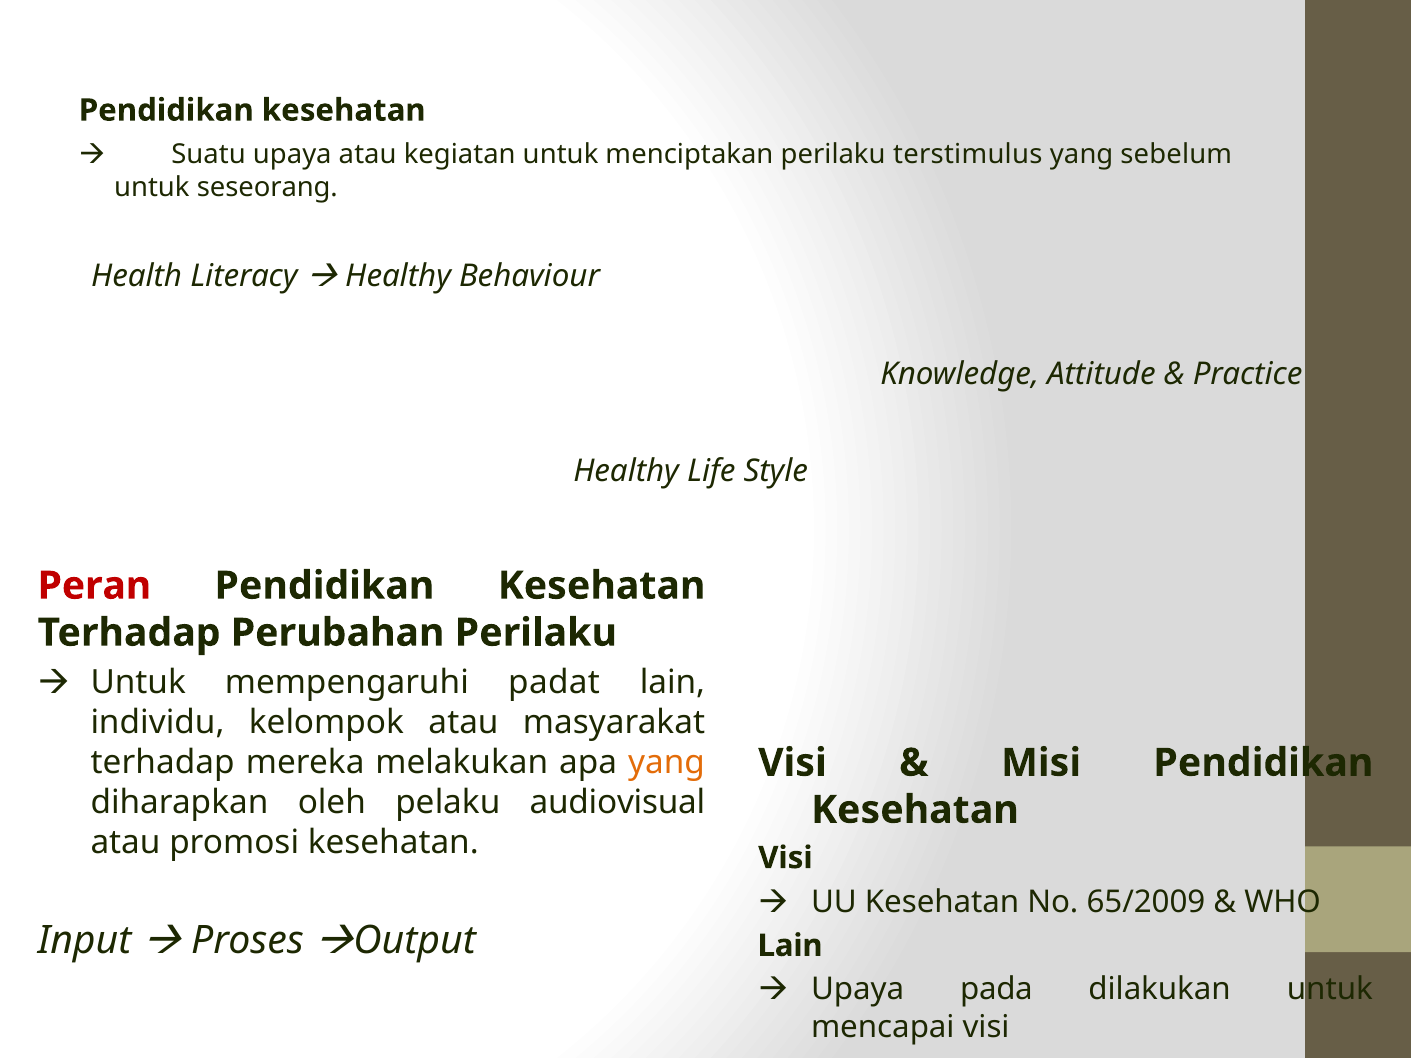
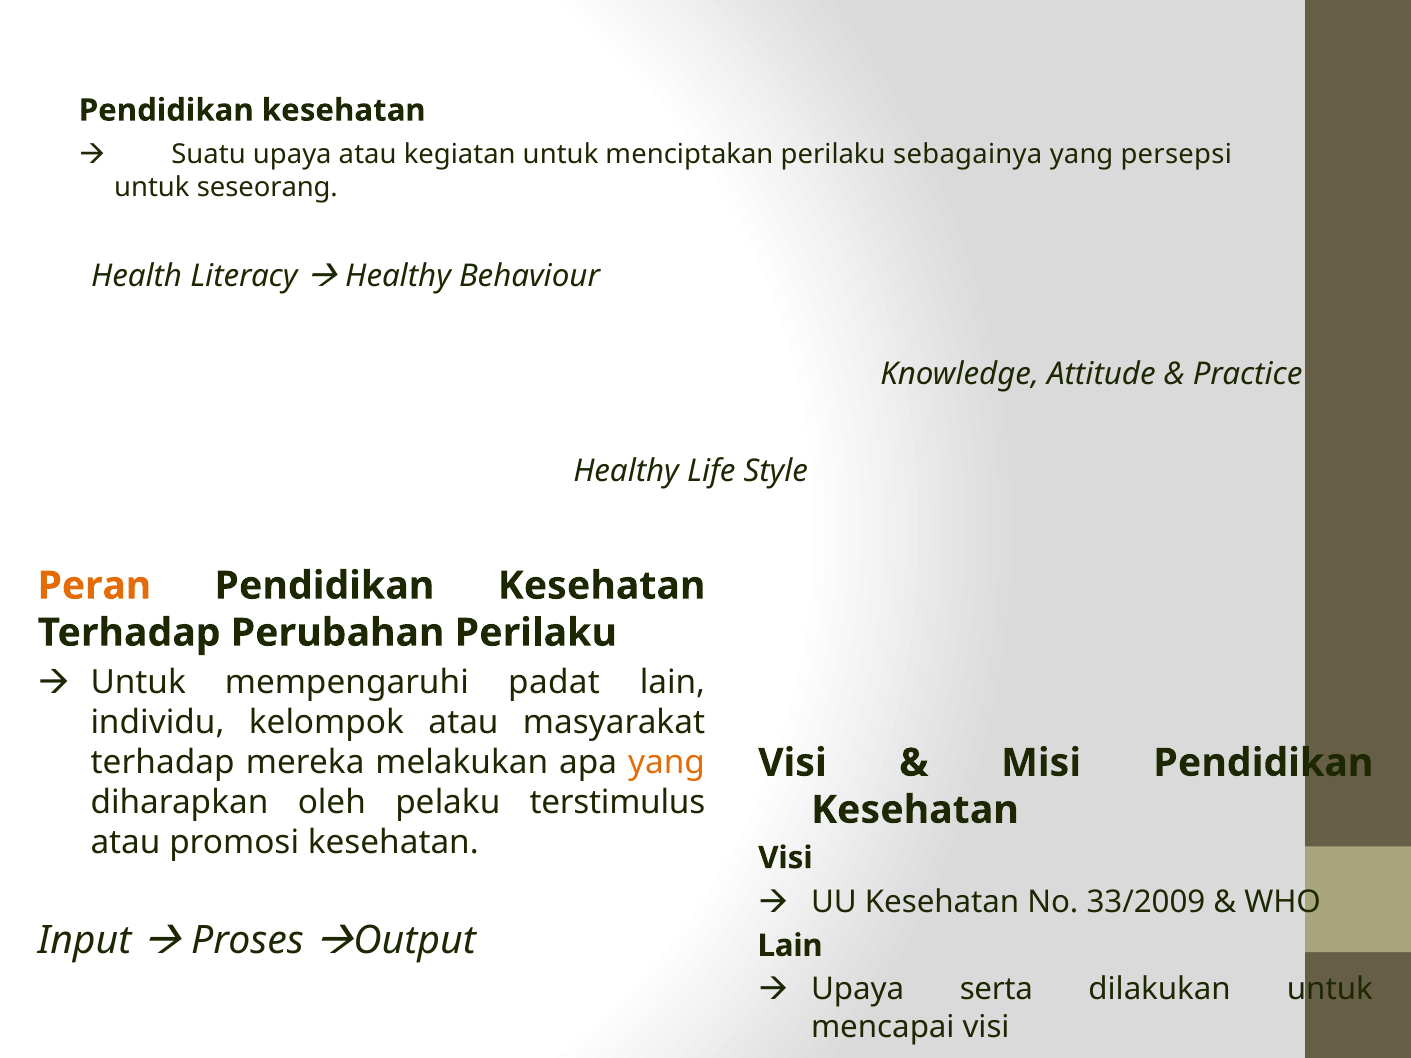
terstimulus: terstimulus -> sebagainya
sebelum: sebelum -> persepsi
Peran colour: red -> orange
audiovisual: audiovisual -> terstimulus
65/2009: 65/2009 -> 33/2009
pada: pada -> serta
